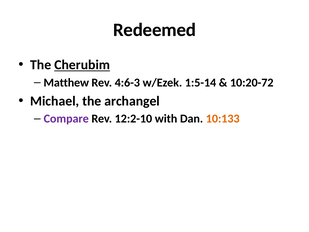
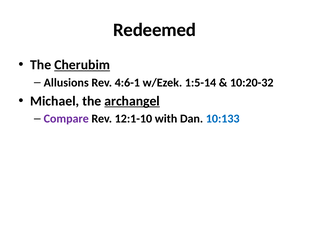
Matthew: Matthew -> Allusions
4:6-3: 4:6-3 -> 4:6-1
10:20-72: 10:20-72 -> 10:20-32
archangel underline: none -> present
12:2-10: 12:2-10 -> 12:1-10
10:133 colour: orange -> blue
